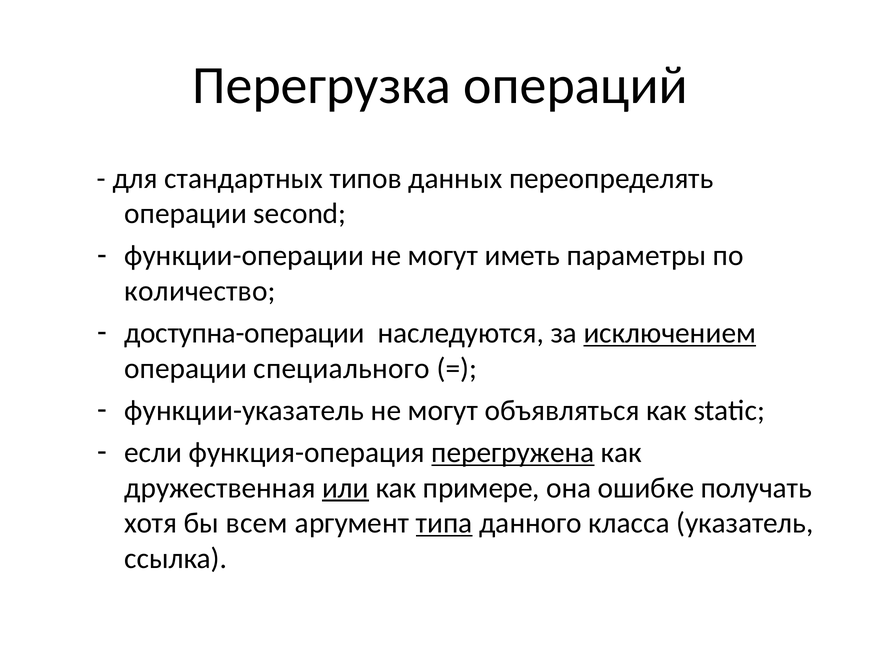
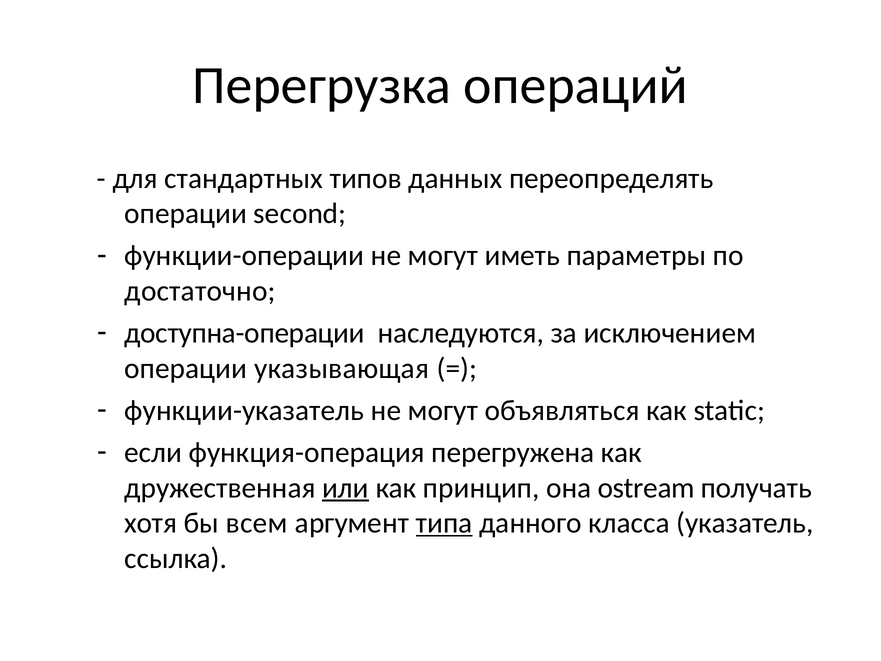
количество: количество -> достаточно
исключением underline: present -> none
специального: специального -> указывающая
перегружена underline: present -> none
примере: примере -> принцип
ошибке: ошибке -> ostream
